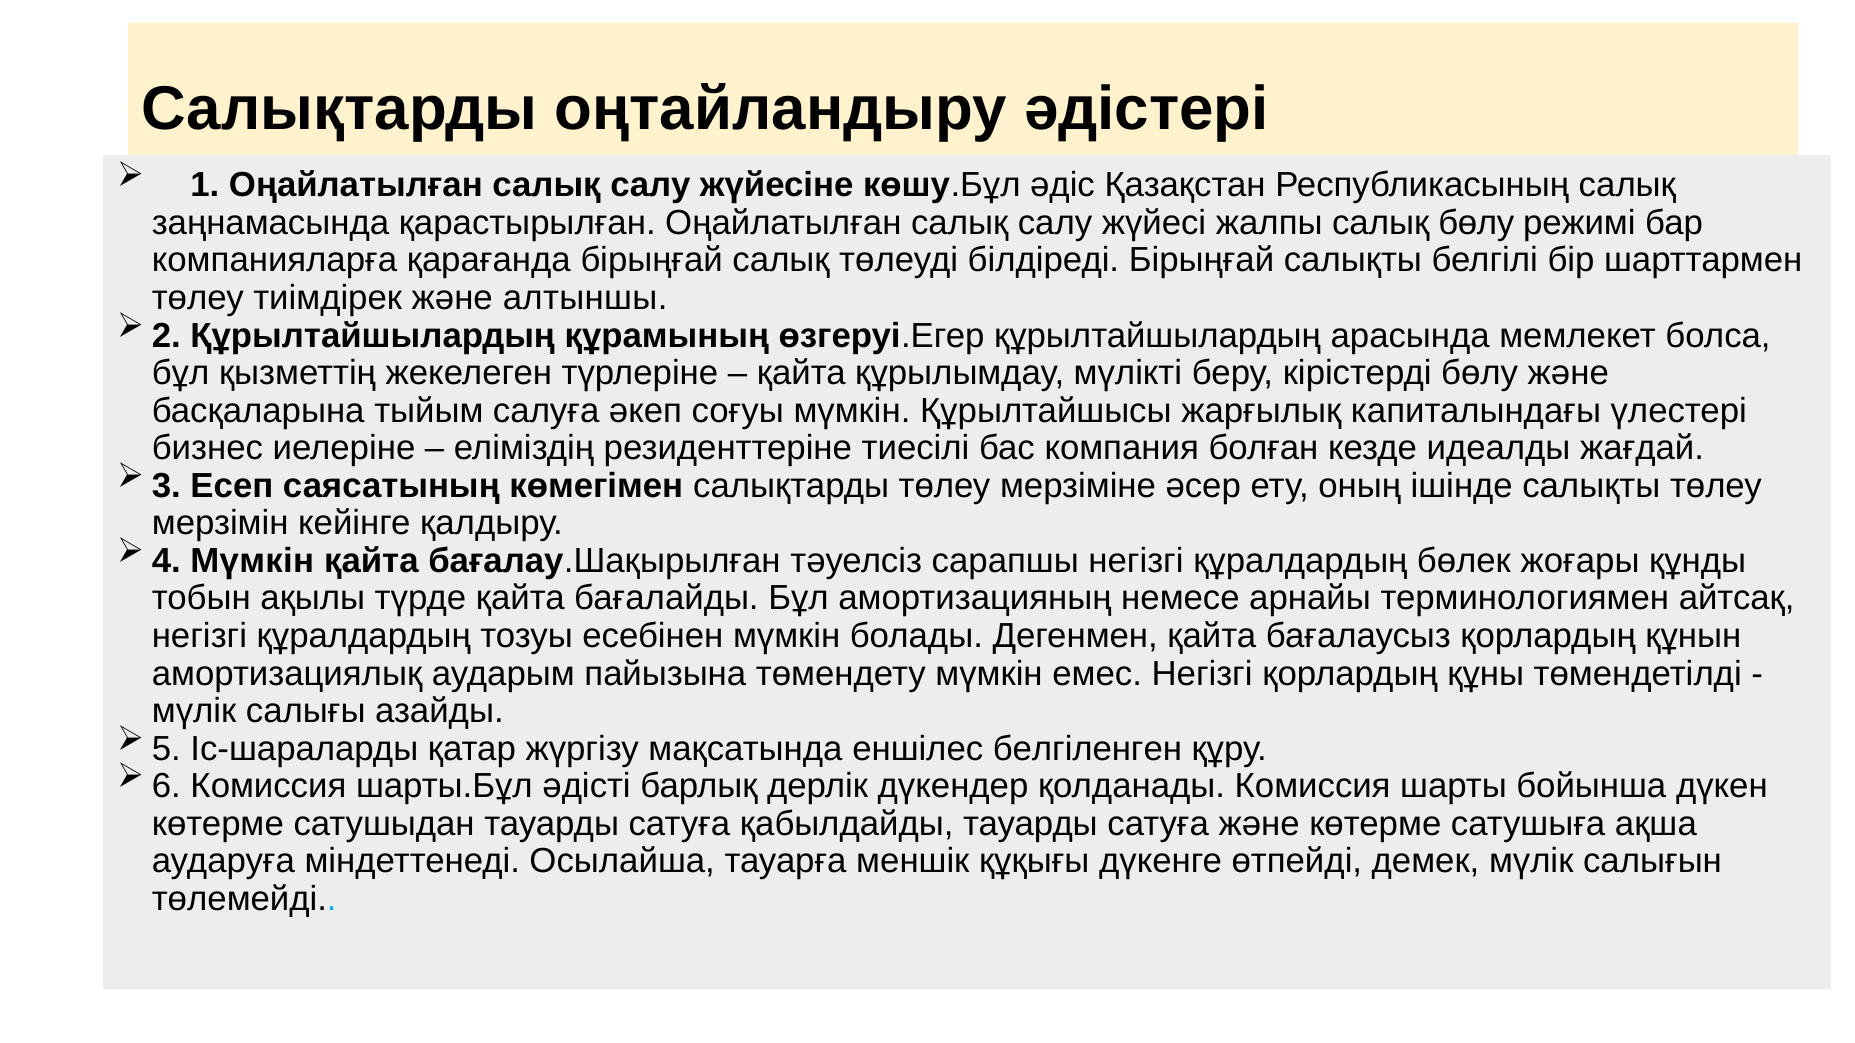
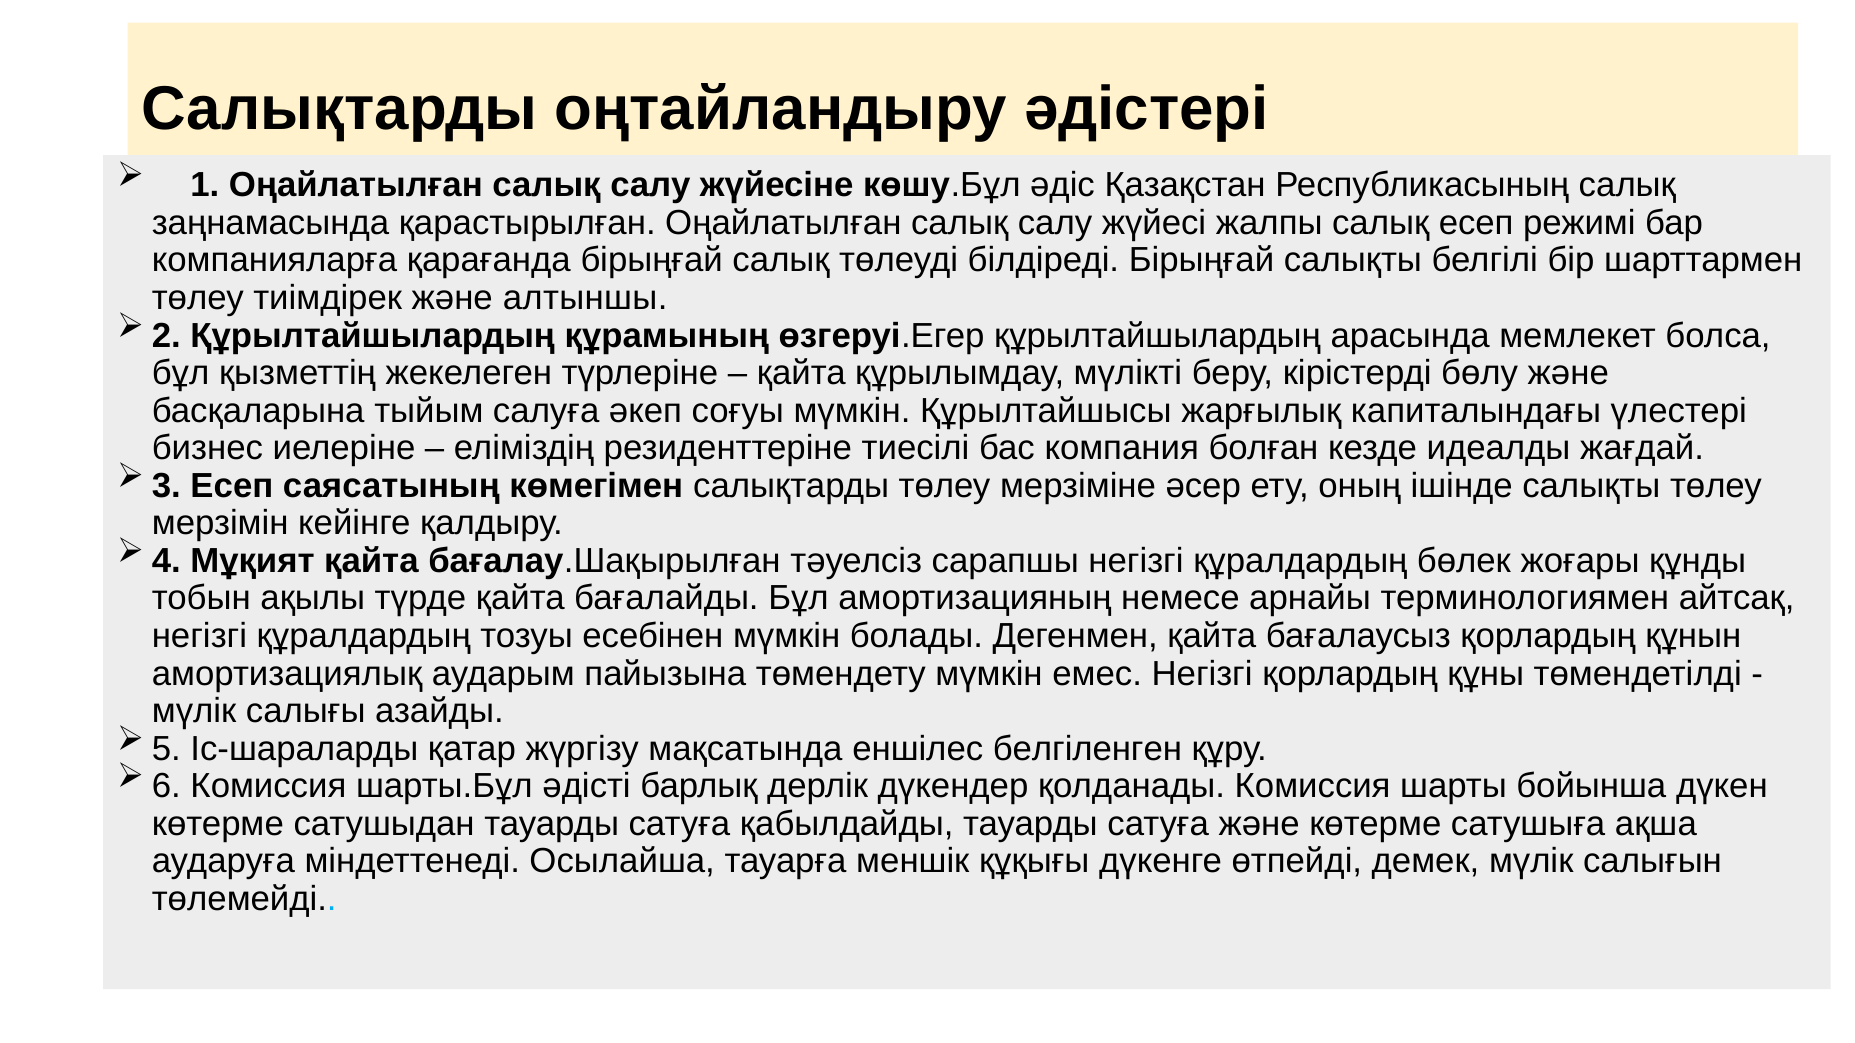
салық бөлу: бөлу -> есеп
4 Мүмкін: Мүмкін -> Мұқият
